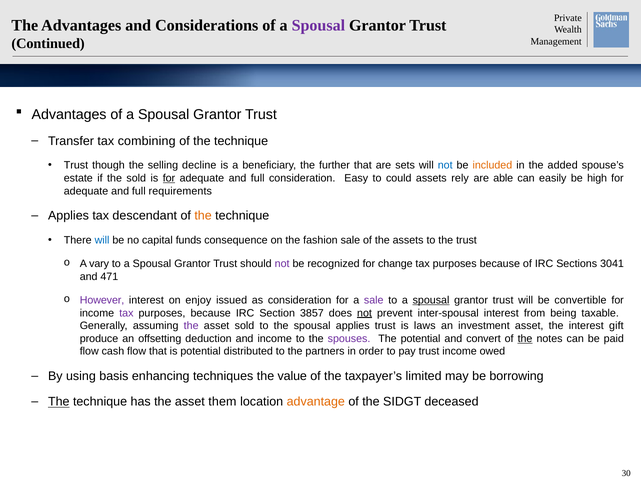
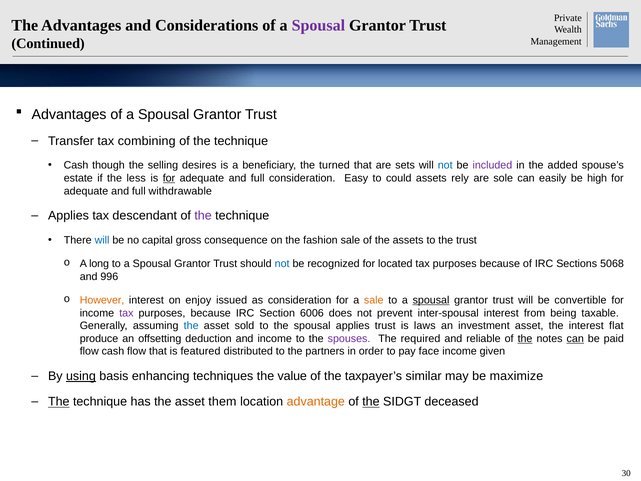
Trust at (76, 165): Trust -> Cash
decline: decline -> desires
further: further -> turned
included colour: orange -> purple
the sold: sold -> less
able: able -> sole
requirements: requirements -> withdrawable
the at (203, 216) colour: orange -> purple
funds: funds -> gross
vary: vary -> long
not at (282, 264) colour: purple -> blue
change: change -> located
3041: 3041 -> 5068
471: 471 -> 996
However colour: purple -> orange
sale at (374, 300) colour: purple -> orange
3857: 3857 -> 6006
not at (365, 313) underline: present -> none
the at (191, 326) colour: purple -> blue
gift: gift -> flat
The potential: potential -> required
convert: convert -> reliable
can at (575, 338) underline: none -> present
is potential: potential -> featured
pay trust: trust -> face
owed: owed -> given
using underline: none -> present
limited: limited -> similar
borrowing: borrowing -> maximize
the at (371, 402) underline: none -> present
